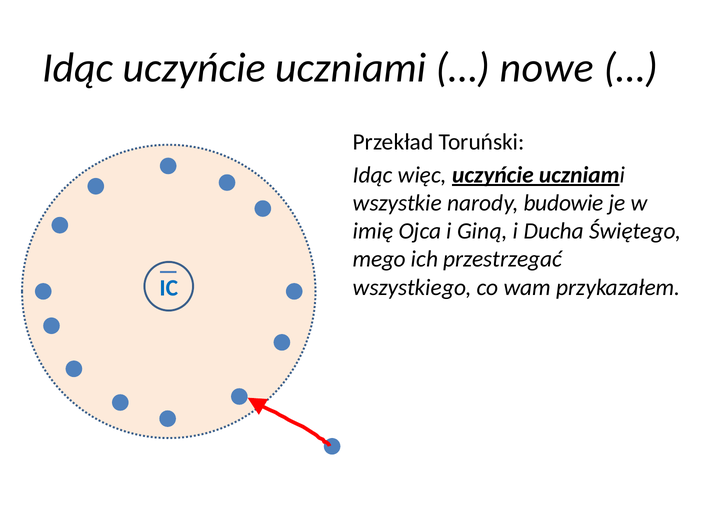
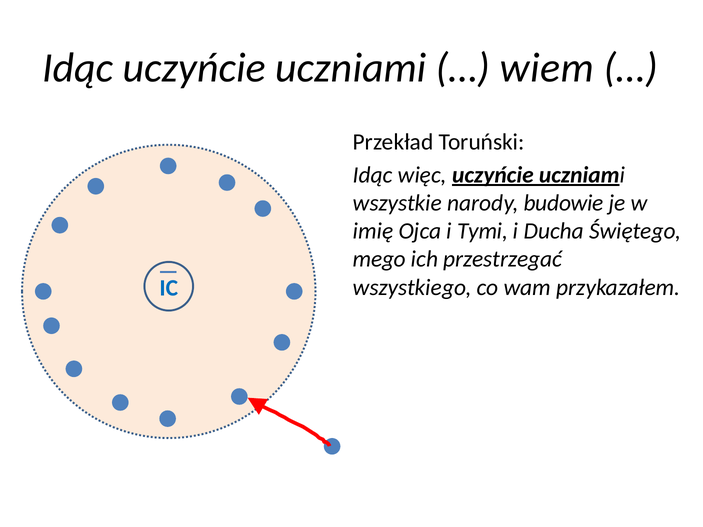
nowe: nowe -> wiem
Giną: Giną -> Tymi
